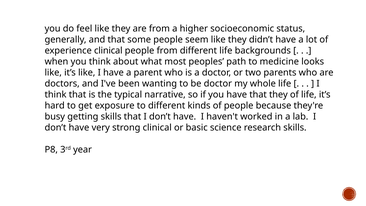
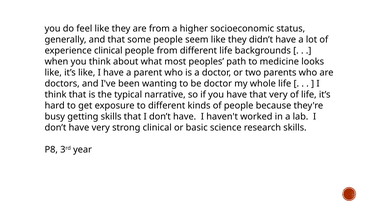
that they: they -> very
